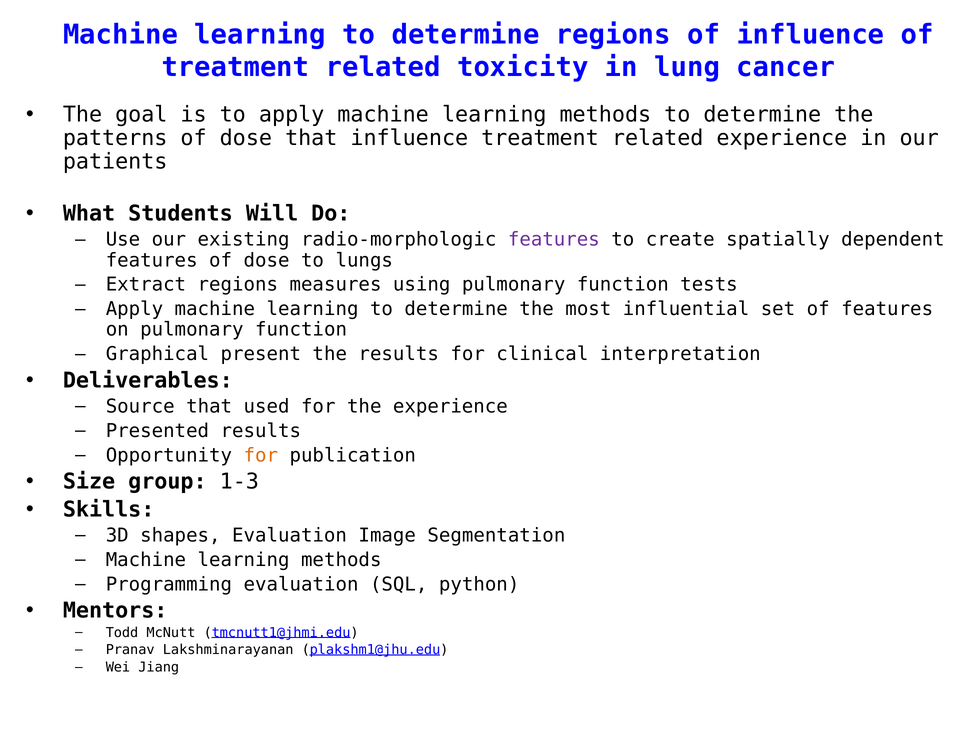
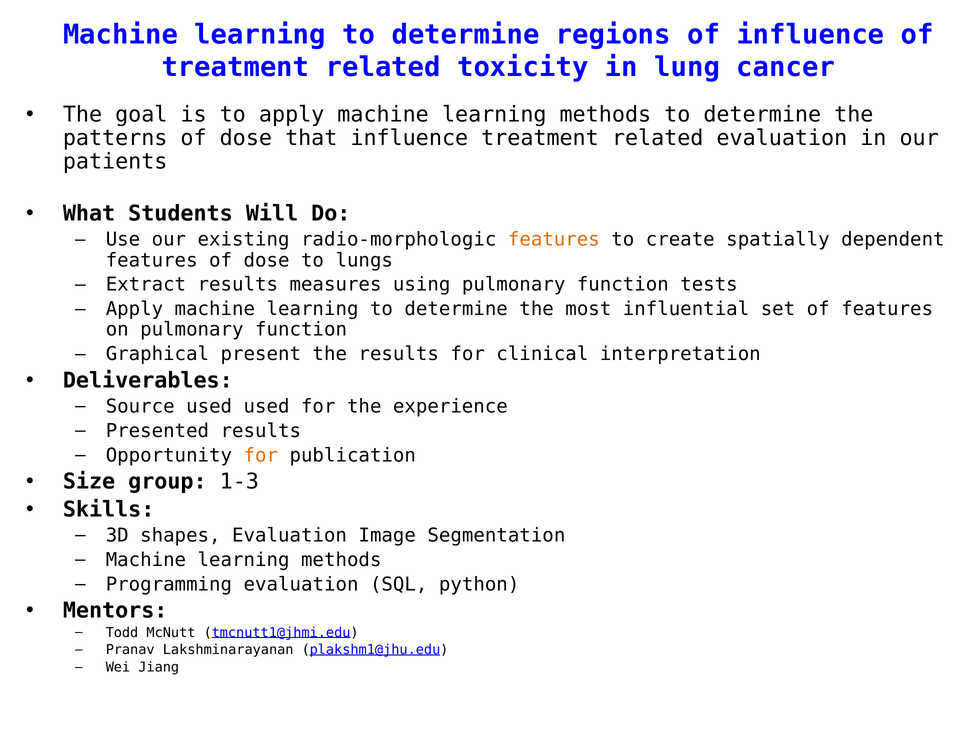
related experience: experience -> evaluation
features at (554, 240) colour: purple -> orange
Extract regions: regions -> results
Source that: that -> used
